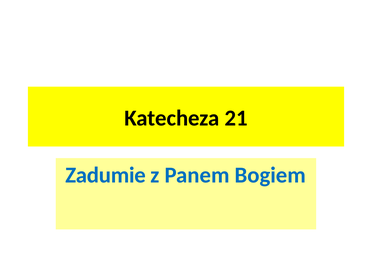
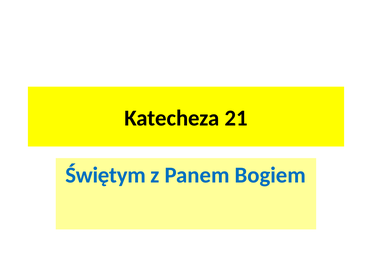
Zadumie: Zadumie -> Świętym
